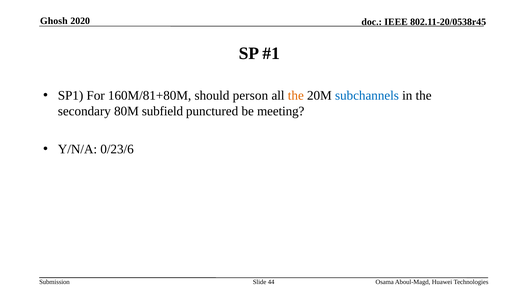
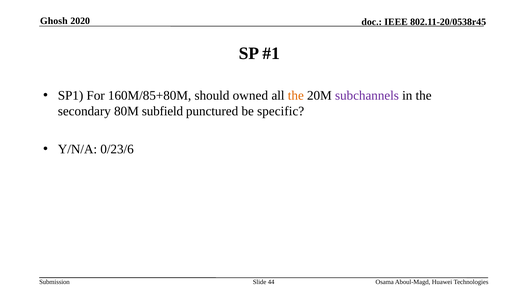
160M/81+80M: 160M/81+80M -> 160M/85+80M
person: person -> owned
subchannels colour: blue -> purple
meeting: meeting -> specific
